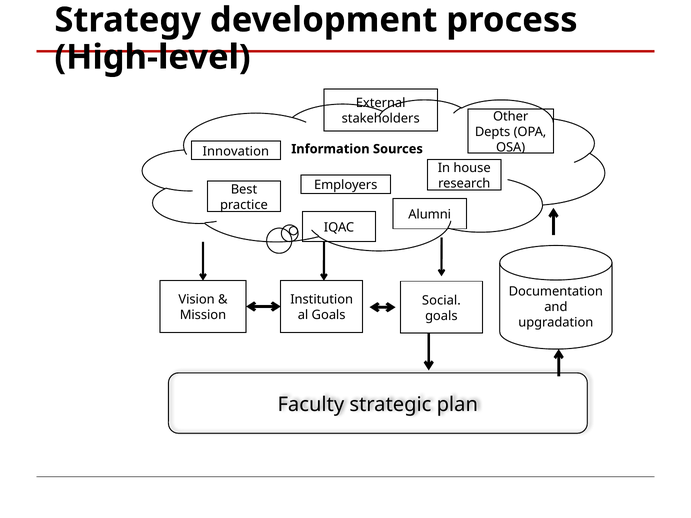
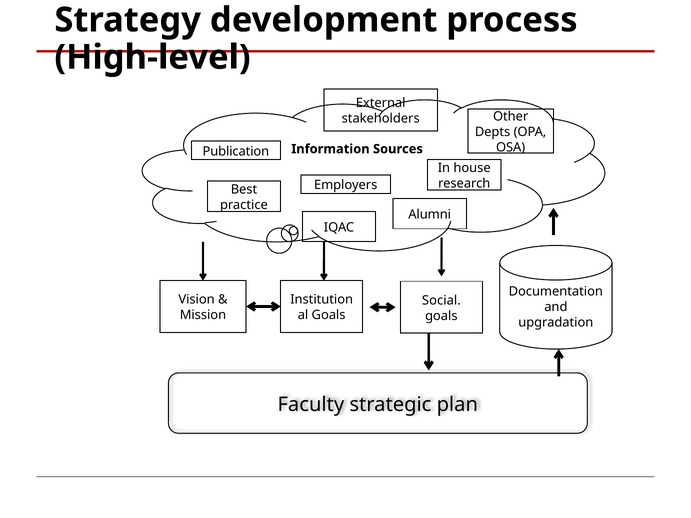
Innovation: Innovation -> Publication
